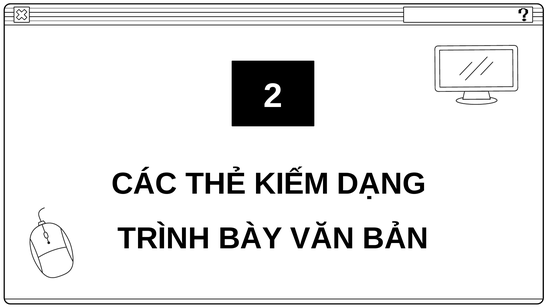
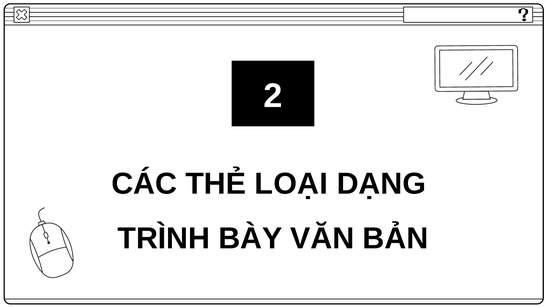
KIẾM: KIẾM -> LOẠI
